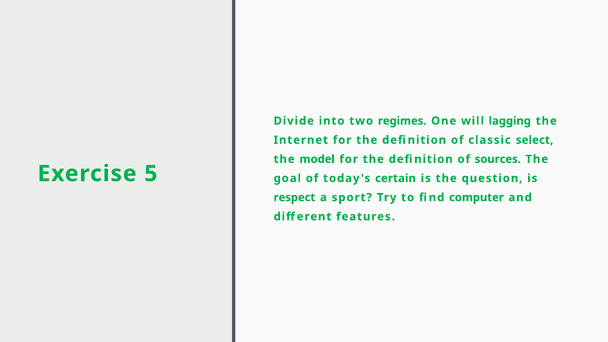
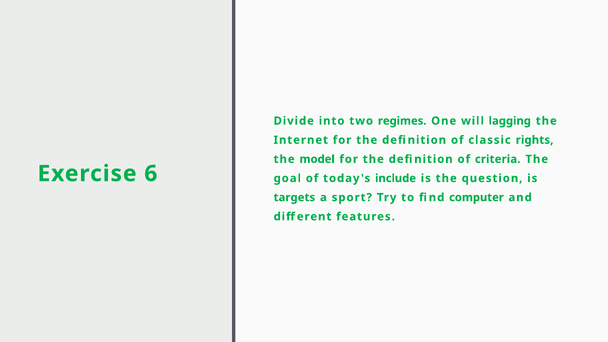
select: select -> rights
sources: sources -> criteria
5: 5 -> 6
certain: certain -> include
respect: respect -> targets
